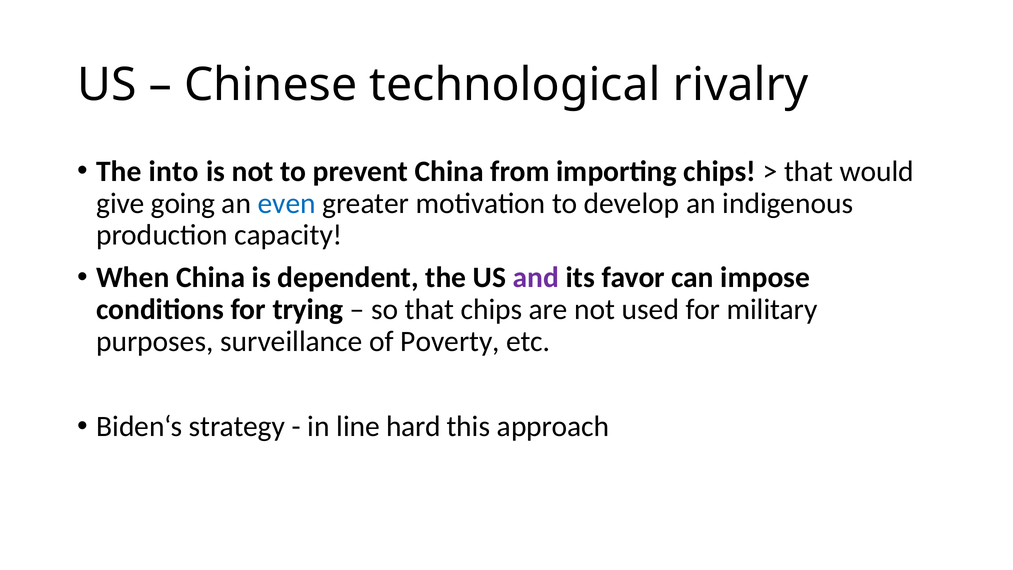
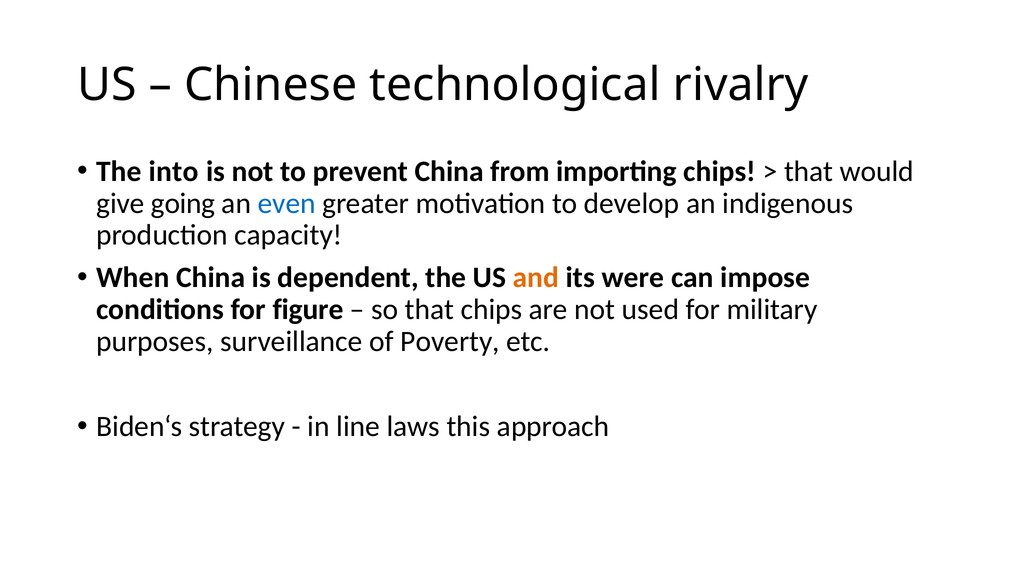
and colour: purple -> orange
favor: favor -> were
trying: trying -> figure
hard: hard -> laws
